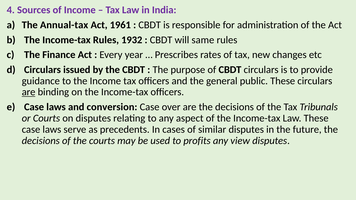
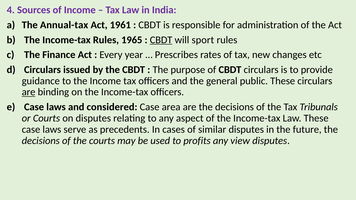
1932: 1932 -> 1965
CBDT at (161, 40) underline: none -> present
same: same -> sport
conversion: conversion -> considered
over: over -> area
